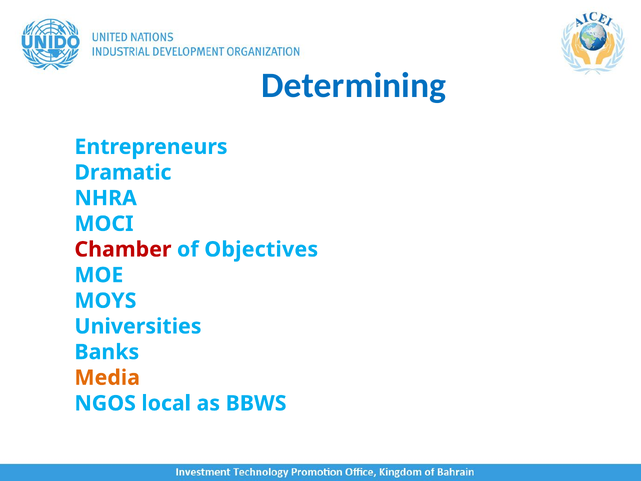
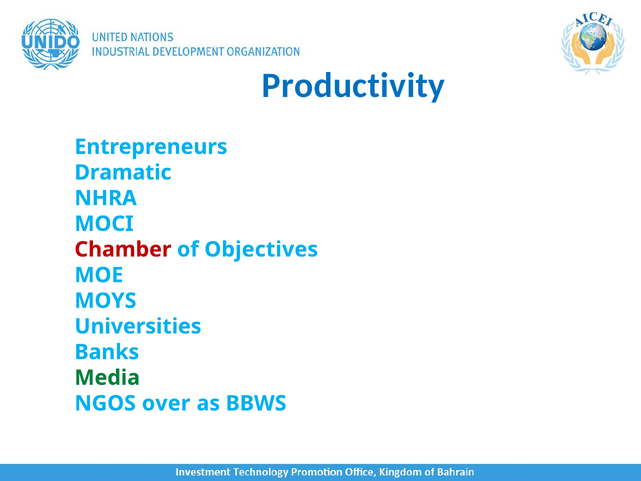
Determining: Determining -> Productivity
Media colour: orange -> green
local: local -> over
